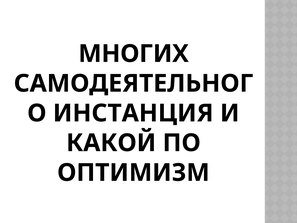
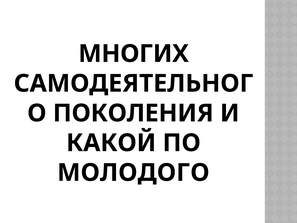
ИНСТАНЦИЯ: ИНСТАНЦИЯ -> ПОКОЛЕНИЯ
ОПТИМИЗМ: ОПТИМИЗМ -> МОЛОДОГО
